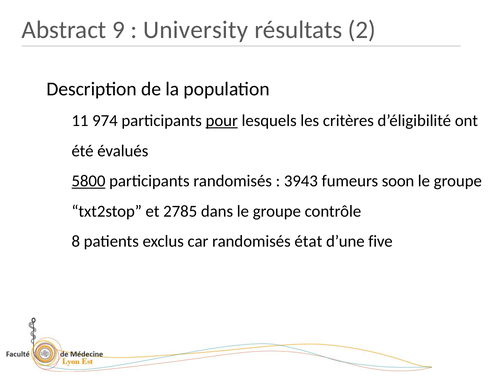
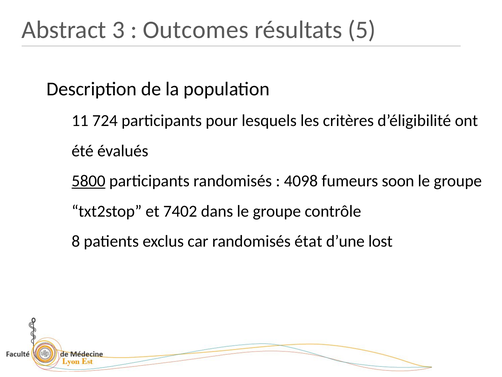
9: 9 -> 3
University: University -> Outcomes
2: 2 -> 5
974: 974 -> 724
pour underline: present -> none
3943: 3943 -> 4098
2785: 2785 -> 7402
five: five -> lost
